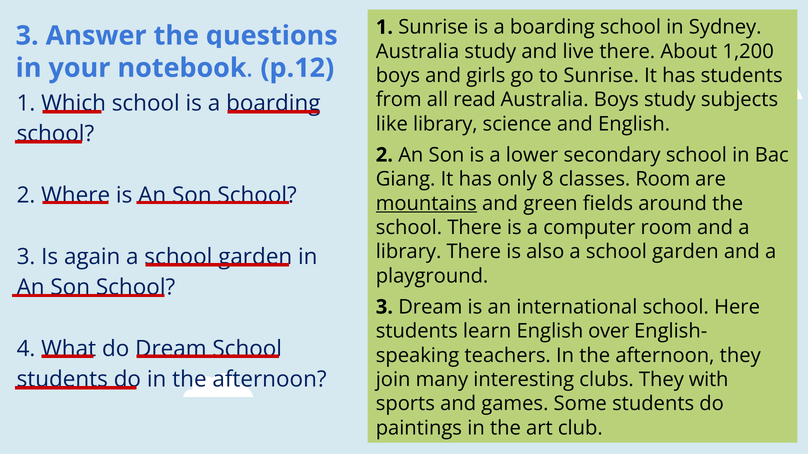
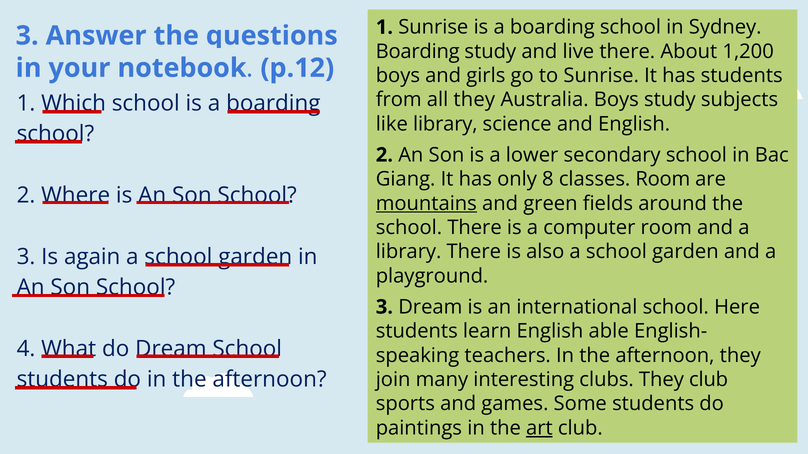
Australia at (418, 51): Australia -> Boarding
all read: read -> they
over: over -> able
They with: with -> club
art underline: none -> present
